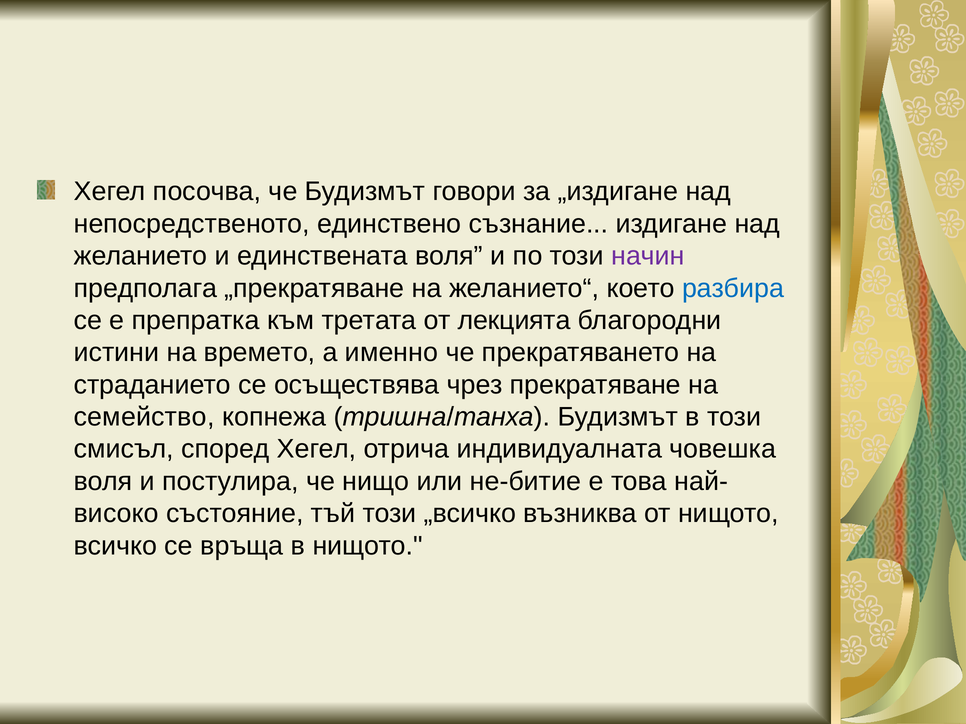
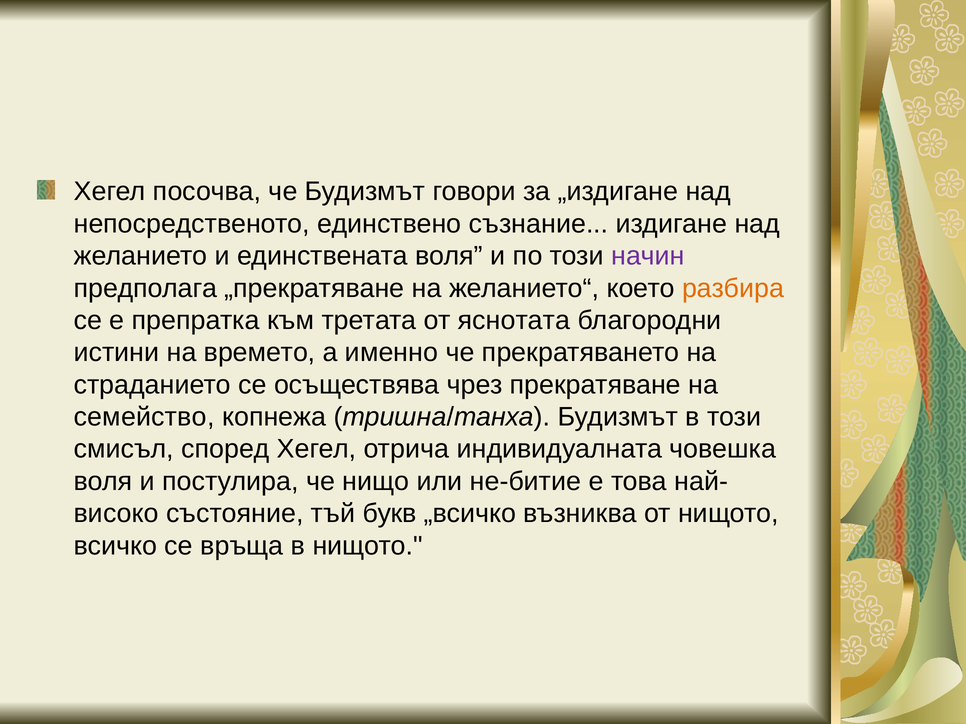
разбира colour: blue -> orange
лекцията: лекцията -> яснотата
тъй този: този -> букв
